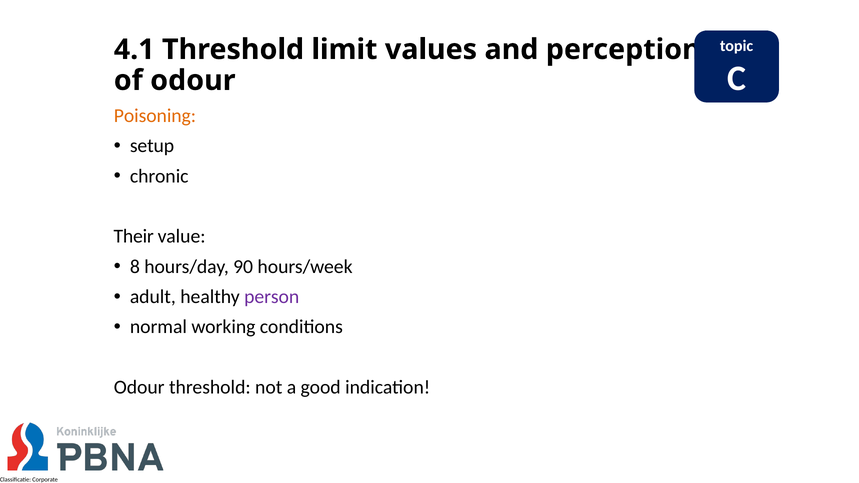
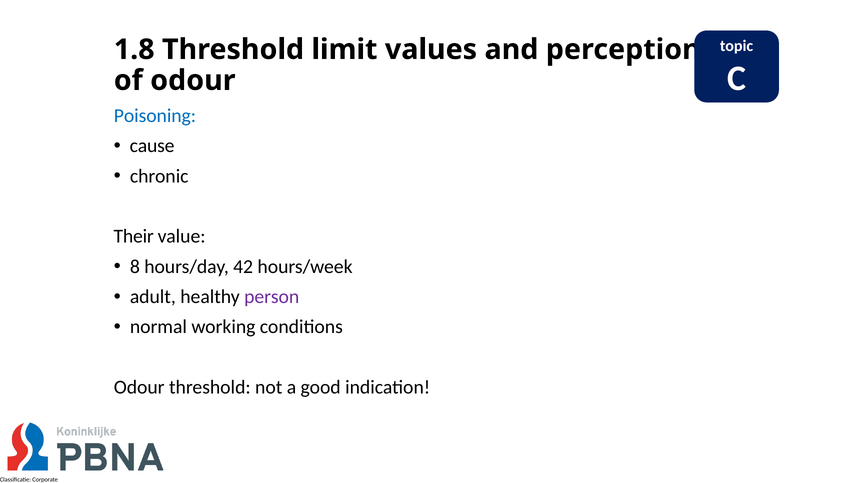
4.1: 4.1 -> 1.8
Poisoning colour: orange -> blue
setup: setup -> cause
90: 90 -> 42
